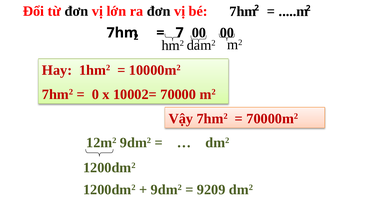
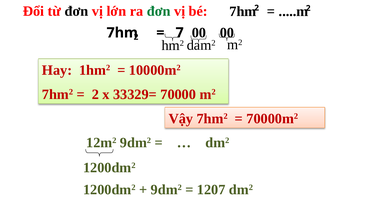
đơn at (159, 11) colour: black -> green
0 at (95, 94): 0 -> 2
10002=: 10002= -> 33329=
9209: 9209 -> 1207
